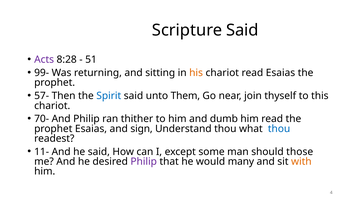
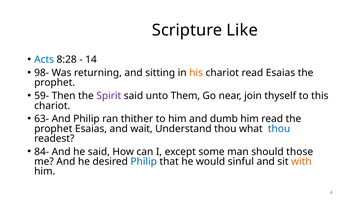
Scripture Said: Said -> Like
Acts colour: purple -> blue
51: 51 -> 14
99-: 99- -> 98-
57-: 57- -> 59-
Spirit colour: blue -> purple
70-: 70- -> 63-
sign: sign -> wait
11-: 11- -> 84-
Philip at (144, 162) colour: purple -> blue
many: many -> sinful
